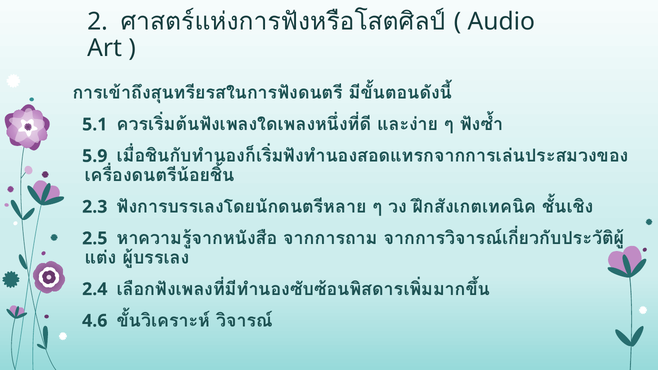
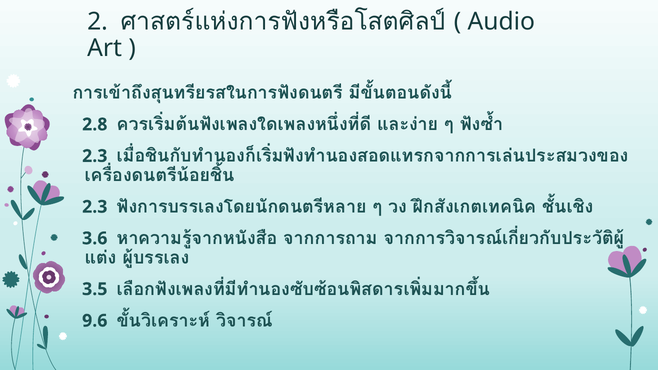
5.1: 5.1 -> 2.8
5.9 at (95, 156): 5.9 -> 2.3
2.5: 2.5 -> 3.6
2.4: 2.4 -> 3.5
4.6: 4.6 -> 9.6
